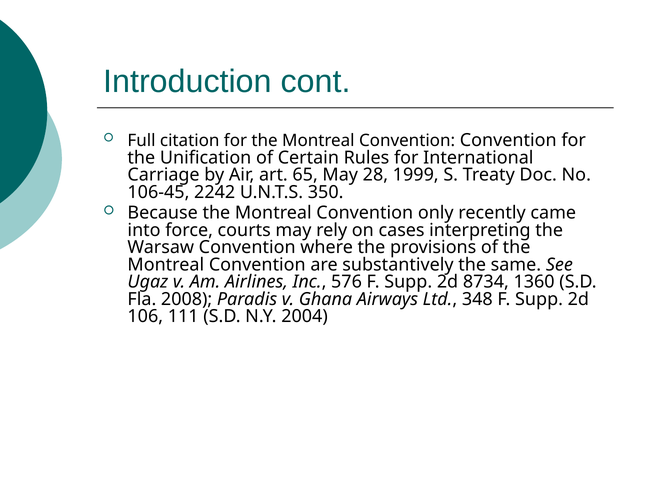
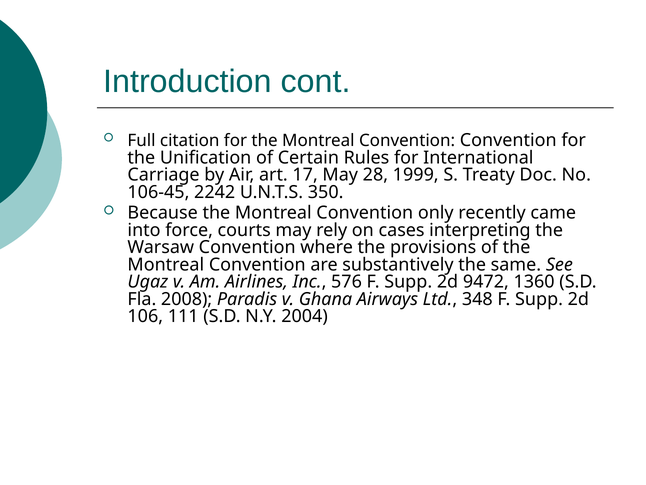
65: 65 -> 17
8734: 8734 -> 9472
